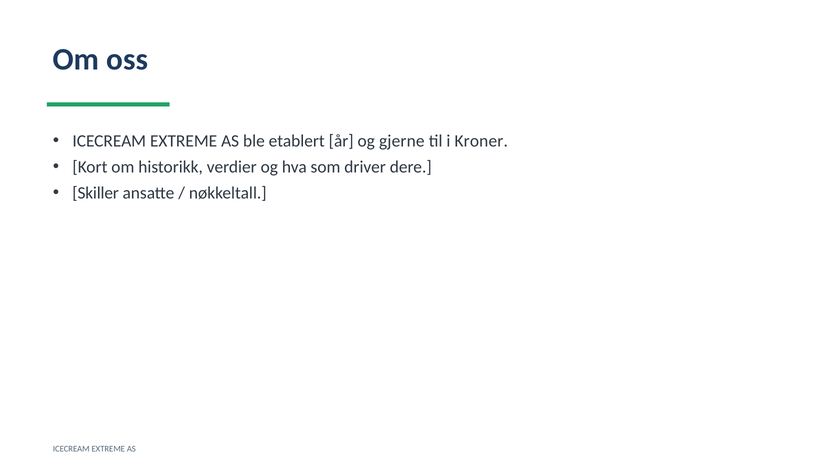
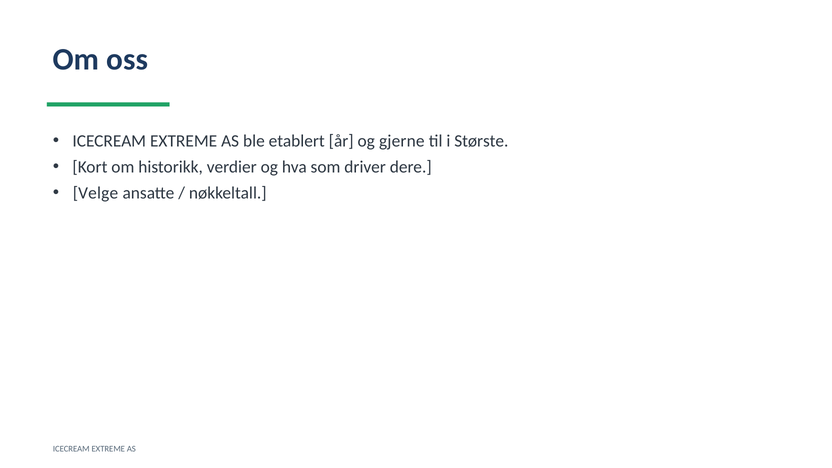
Kroner: Kroner -> Største
Skiller: Skiller -> Velge
